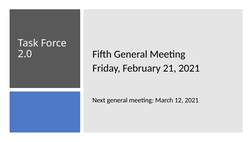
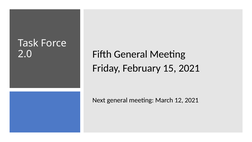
21: 21 -> 15
